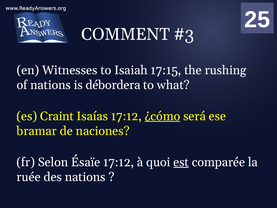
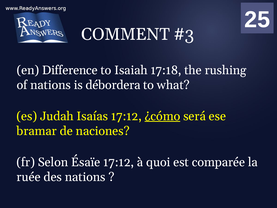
Witnesses: Witnesses -> Difference
17:15: 17:15 -> 17:18
Craint: Craint -> Judah
est underline: present -> none
